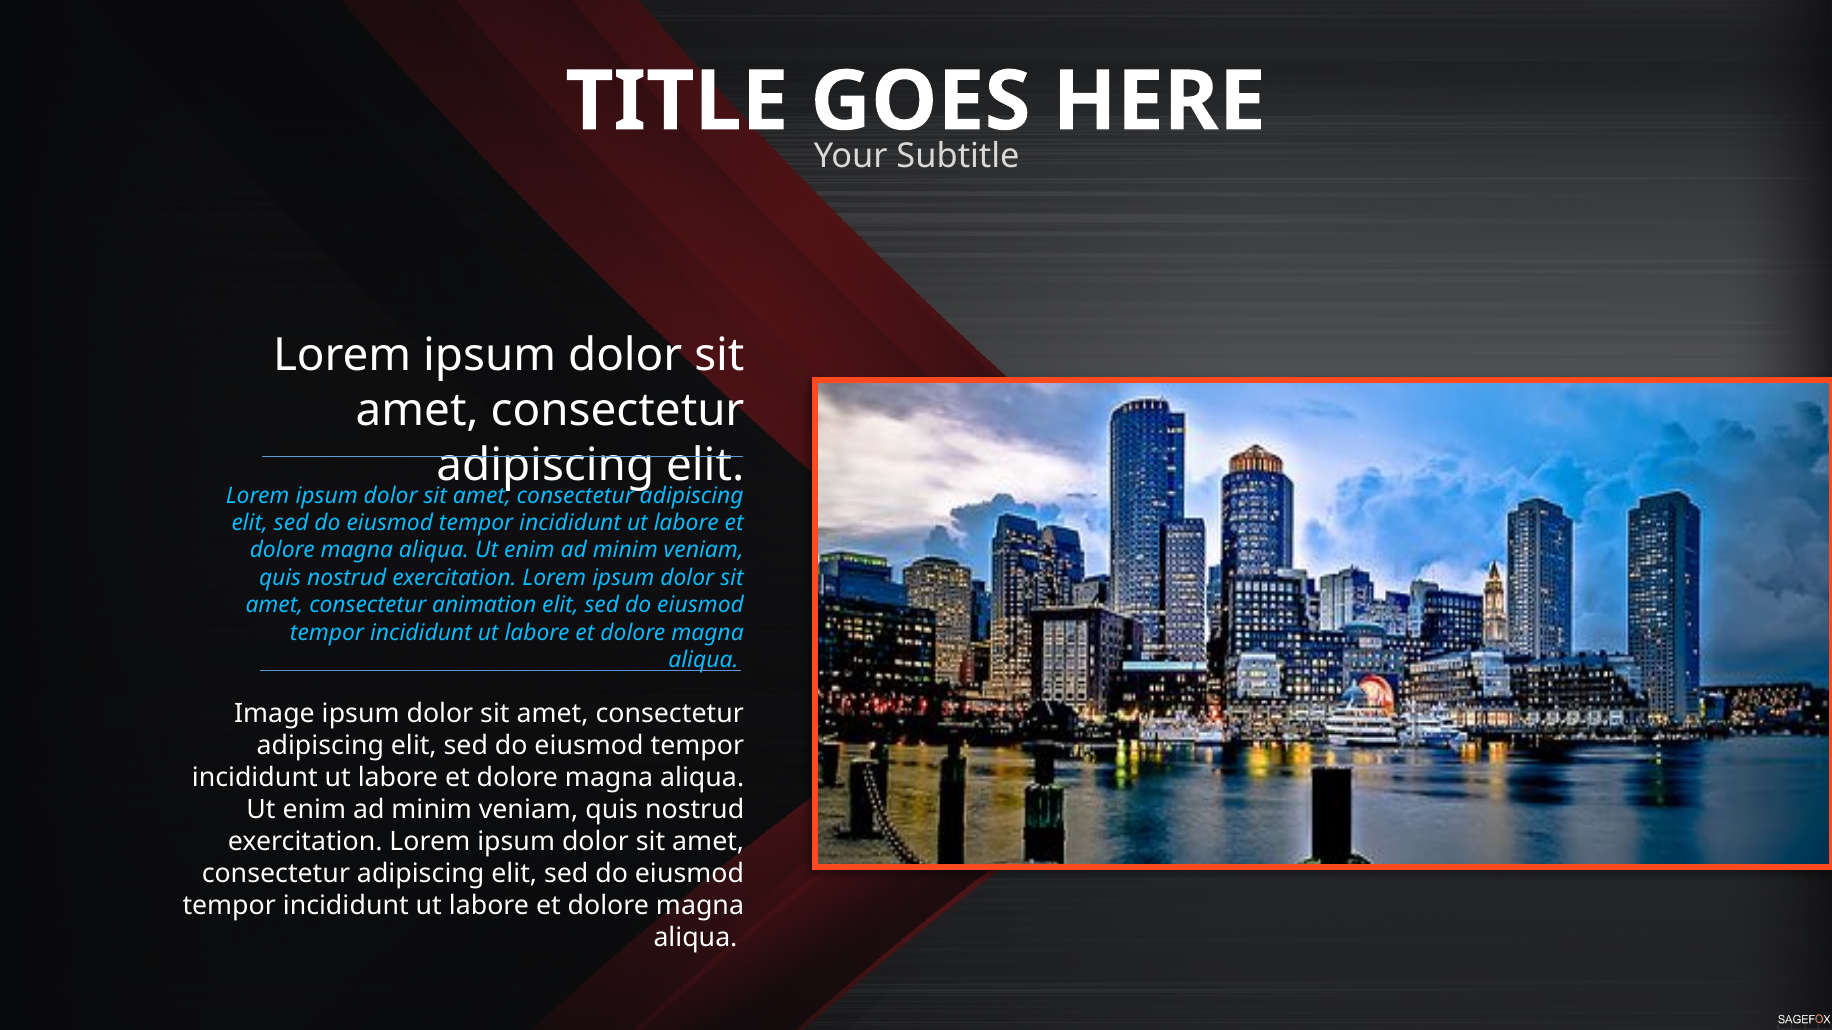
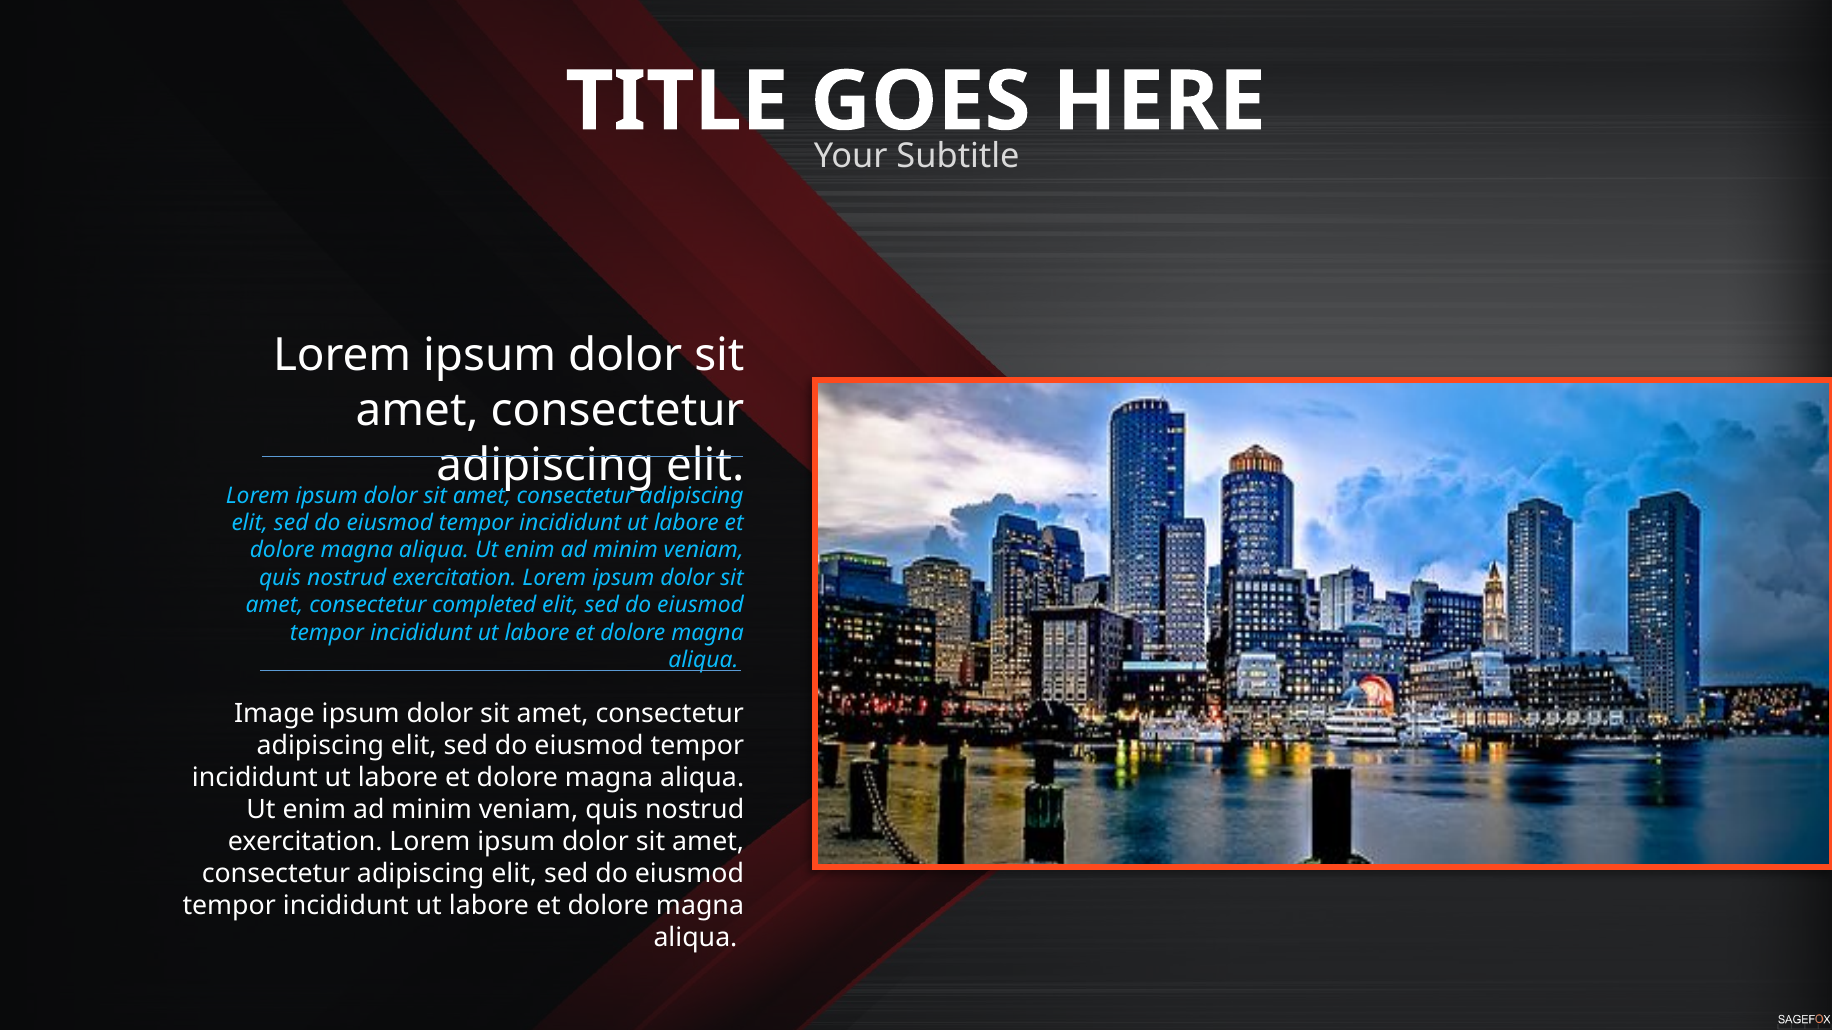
animation: animation -> completed
